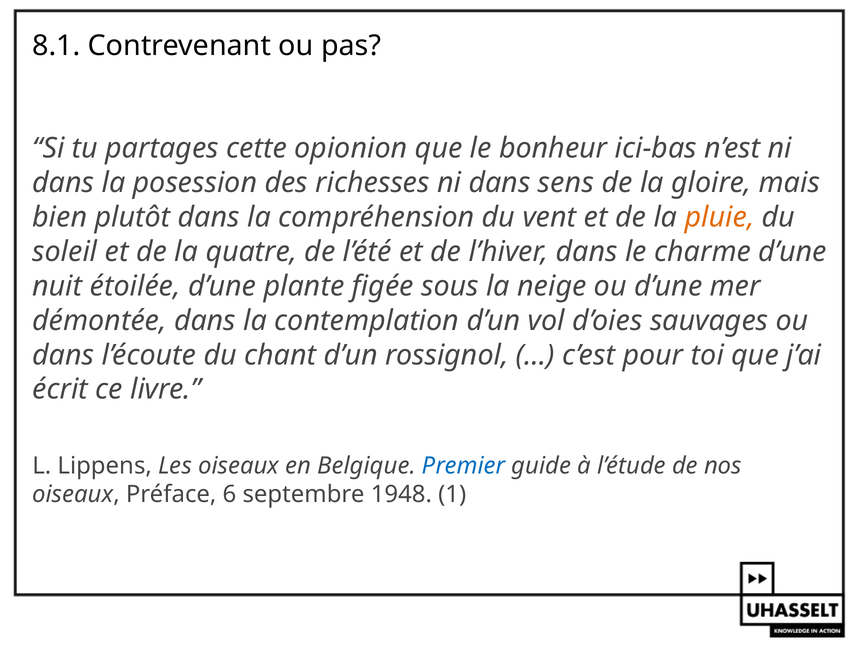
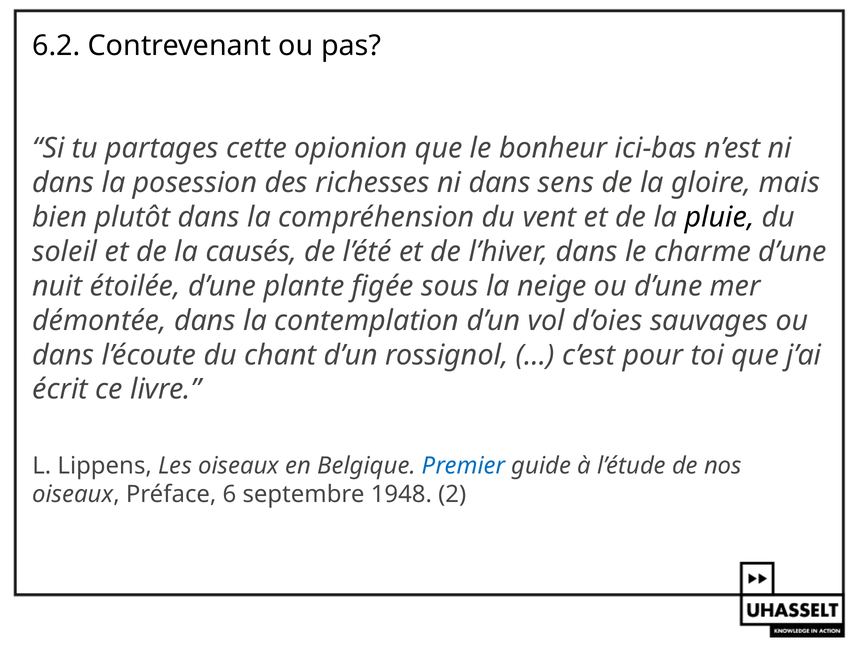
8.1: 8.1 -> 6.2
pluie colour: orange -> black
quatre: quatre -> causés
1: 1 -> 2
